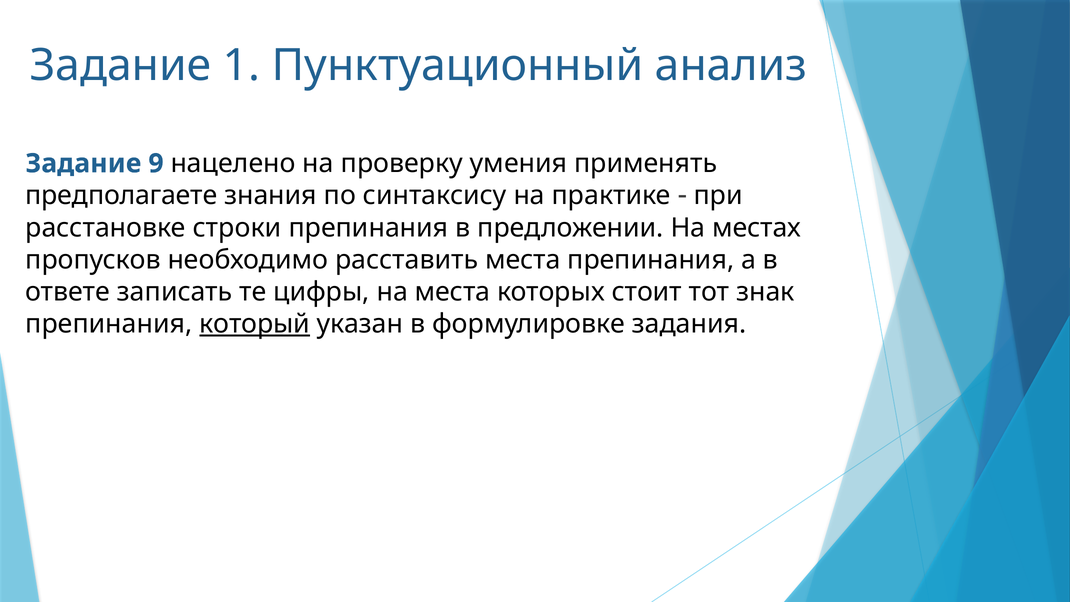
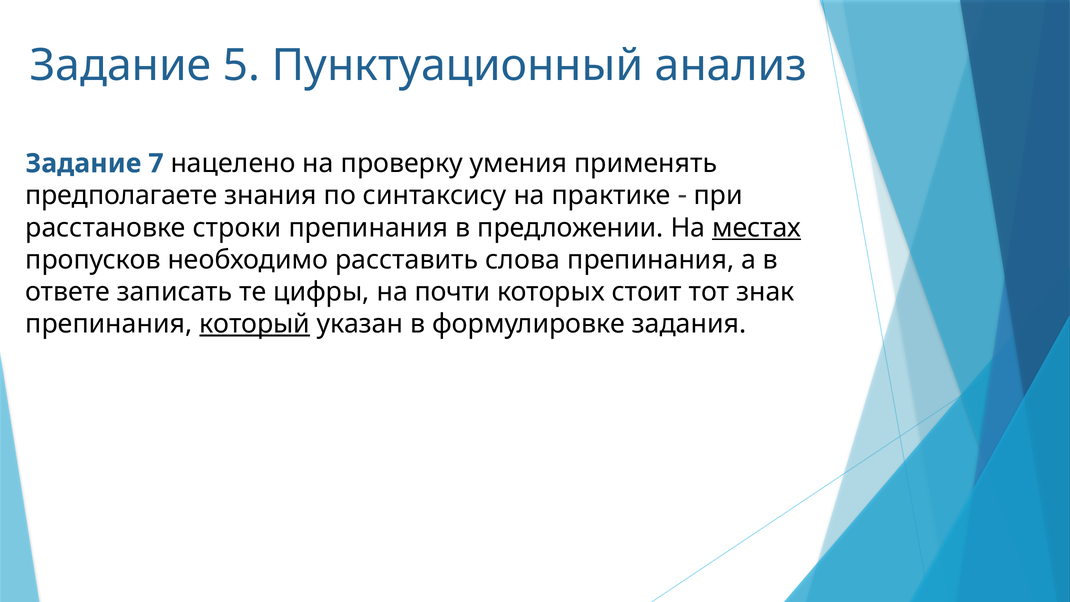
1: 1 -> 5
9: 9 -> 7
местах underline: none -> present
расставить места: места -> слова
на места: места -> почти
